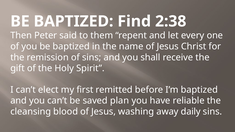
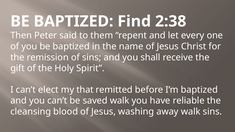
first: first -> that
saved plan: plan -> walk
away daily: daily -> walk
